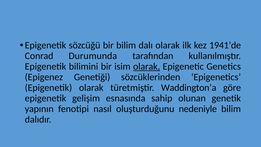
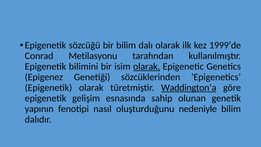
1941’de: 1941’de -> 1999’de
Durumunda: Durumunda -> Metilasyonu
Waddington’a underline: none -> present
